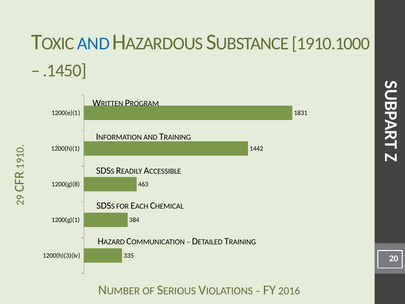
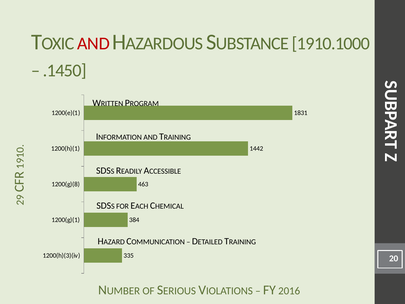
AND at (93, 44) colour: blue -> red
